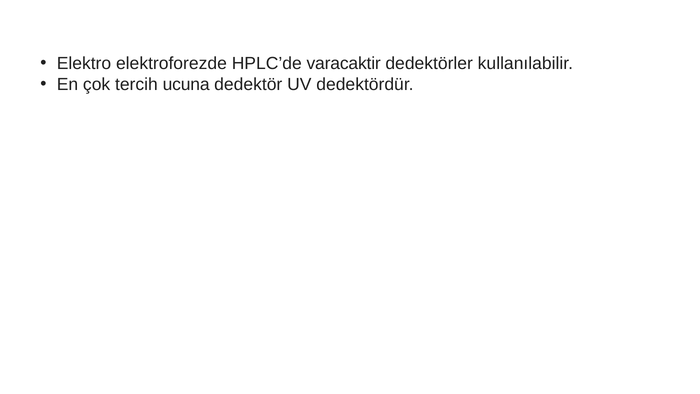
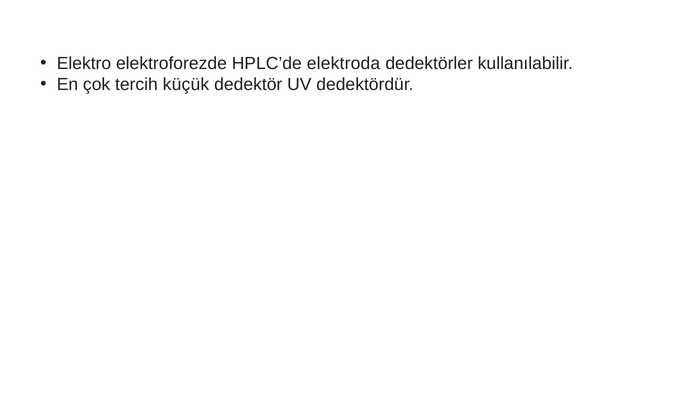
varacaktir: varacaktir -> elektroda
ucuna: ucuna -> küçük
